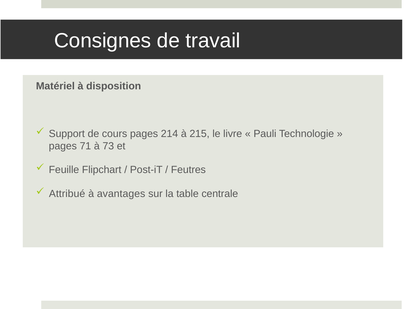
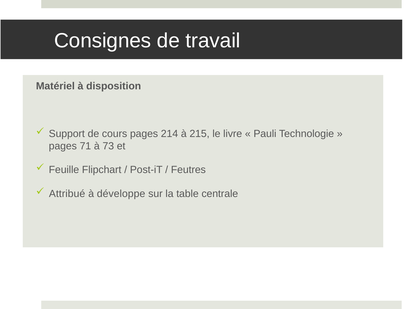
avantages: avantages -> développe
